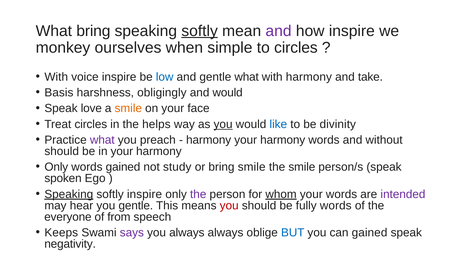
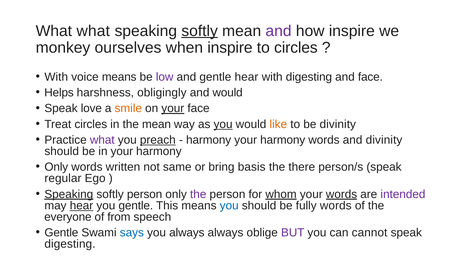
What bring: bring -> what
when simple: simple -> inspire
voice inspire: inspire -> means
low colour: blue -> purple
gentle what: what -> hear
with harmony: harmony -> digesting
and take: take -> face
Basis: Basis -> Helps
your at (173, 109) underline: none -> present
the helps: helps -> mean
like colour: blue -> orange
preach underline: none -> present
and without: without -> divinity
words gained: gained -> written
study: study -> same
bring smile: smile -> basis
the smile: smile -> there
spoken: spoken -> regular
softly inspire: inspire -> person
words at (342, 194) underline: none -> present
hear at (81, 206) underline: none -> present
you at (229, 206) colour: red -> blue
Keeps at (61, 233): Keeps -> Gentle
says colour: purple -> blue
BUT colour: blue -> purple
can gained: gained -> cannot
negativity at (70, 244): negativity -> digesting
